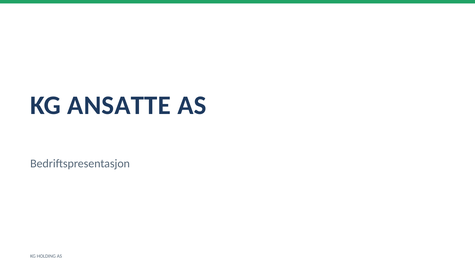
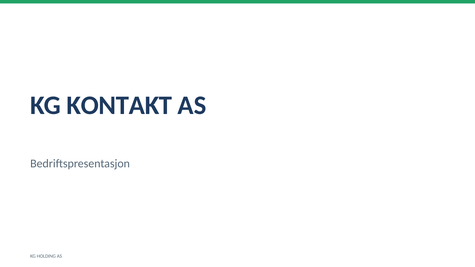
ANSATTE: ANSATTE -> KONTAKT
